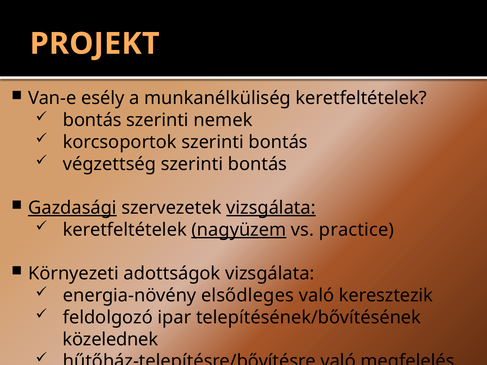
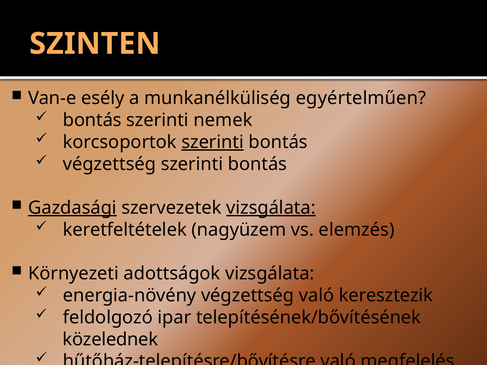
PROJEKT: PROJEKT -> SZINTEN
munkanélküliség keretfeltételek: keretfeltételek -> egyértelműen
szerinti at (213, 142) underline: none -> present
nagyüzem underline: present -> none
practice: practice -> elemzés
energia-növény elsődleges: elsődleges -> végzettség
